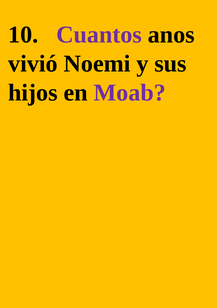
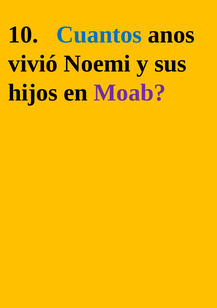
Cuantos colour: purple -> blue
